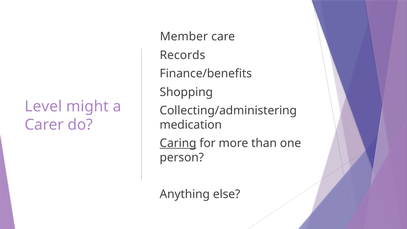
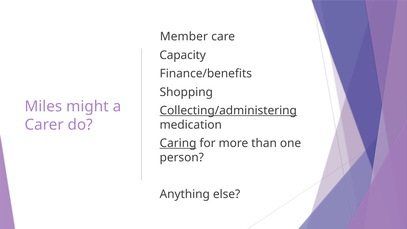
Records: Records -> Capacity
Level: Level -> Miles
Collecting/administering underline: none -> present
